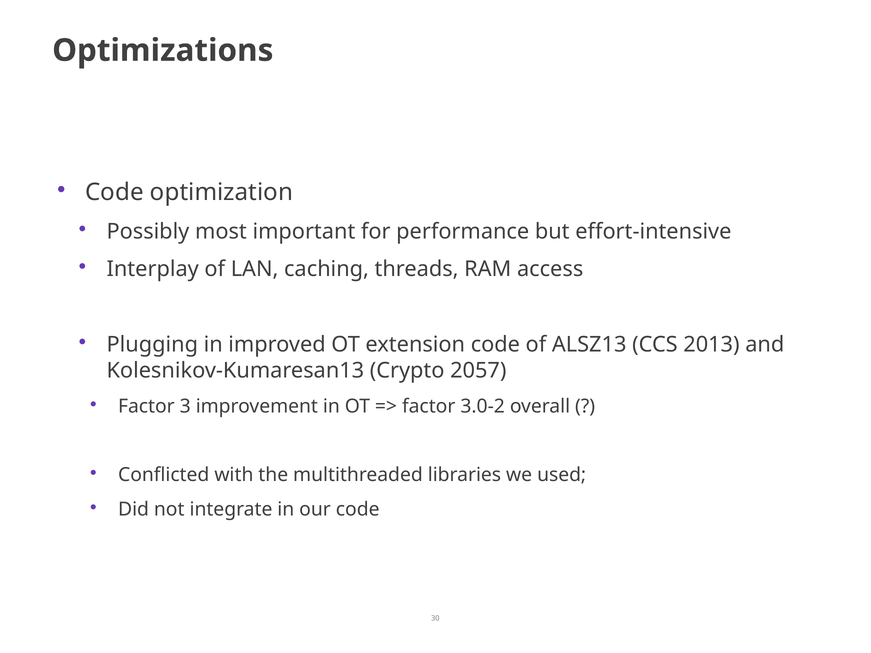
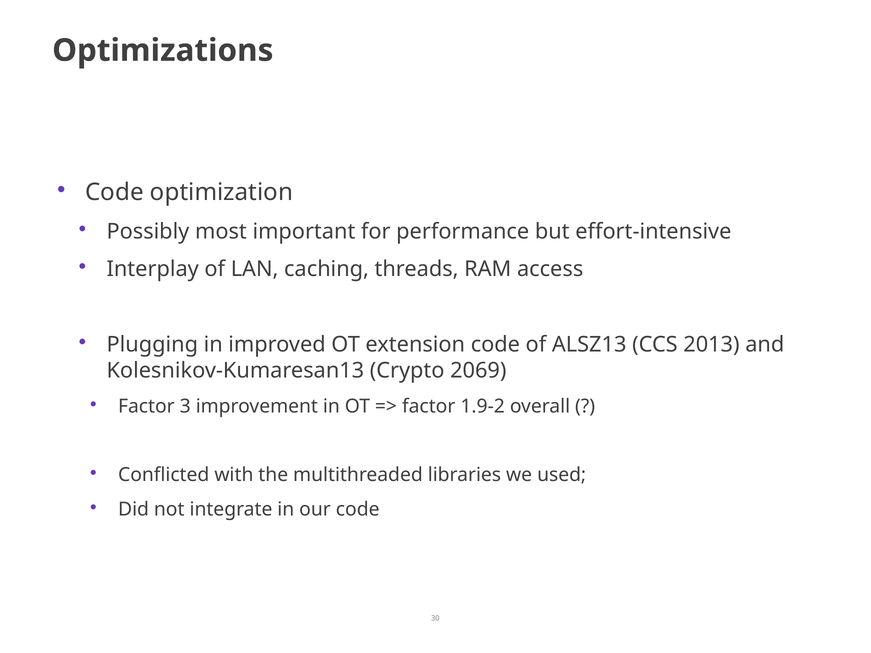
2057: 2057 -> 2069
3.0-2: 3.0-2 -> 1.9-2
